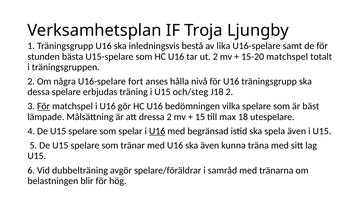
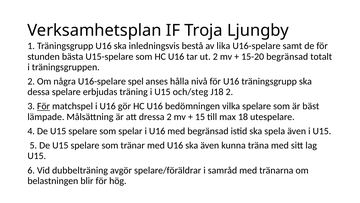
15-20 matchspel: matchspel -> begränsad
fort: fort -> spel
U16 at (157, 131) underline: present -> none
